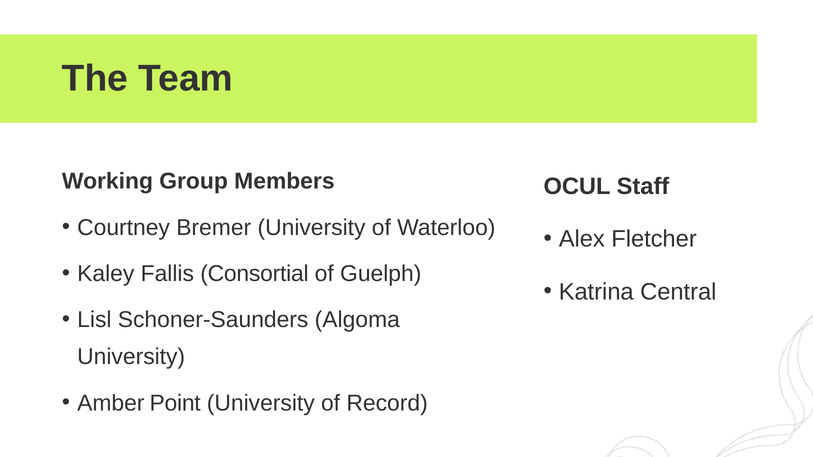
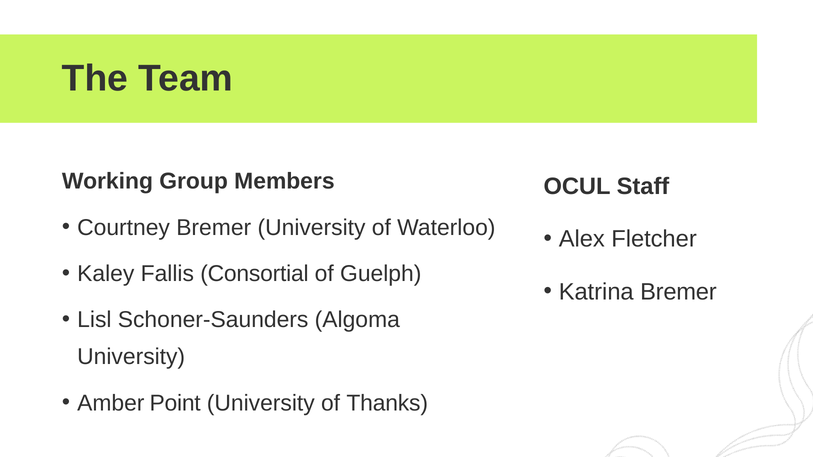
Katrina Central: Central -> Bremer
Record: Record -> Thanks
